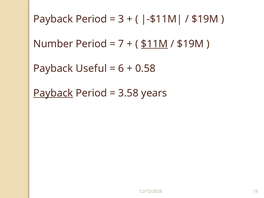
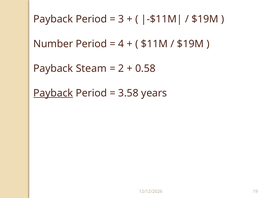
7: 7 -> 4
$11M underline: present -> none
Useful: Useful -> Steam
6: 6 -> 2
